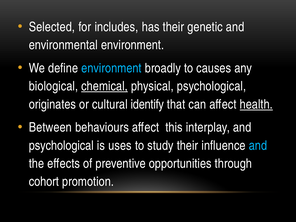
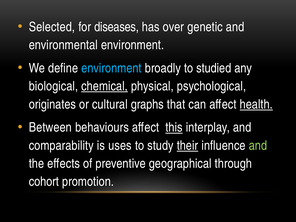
includes: includes -> diseases
has their: their -> over
causes: causes -> studied
identify: identify -> graphs
this underline: none -> present
psychological at (61, 146): psychological -> comparability
their at (187, 146) underline: none -> present
and at (258, 146) colour: light blue -> light green
opportunities: opportunities -> geographical
